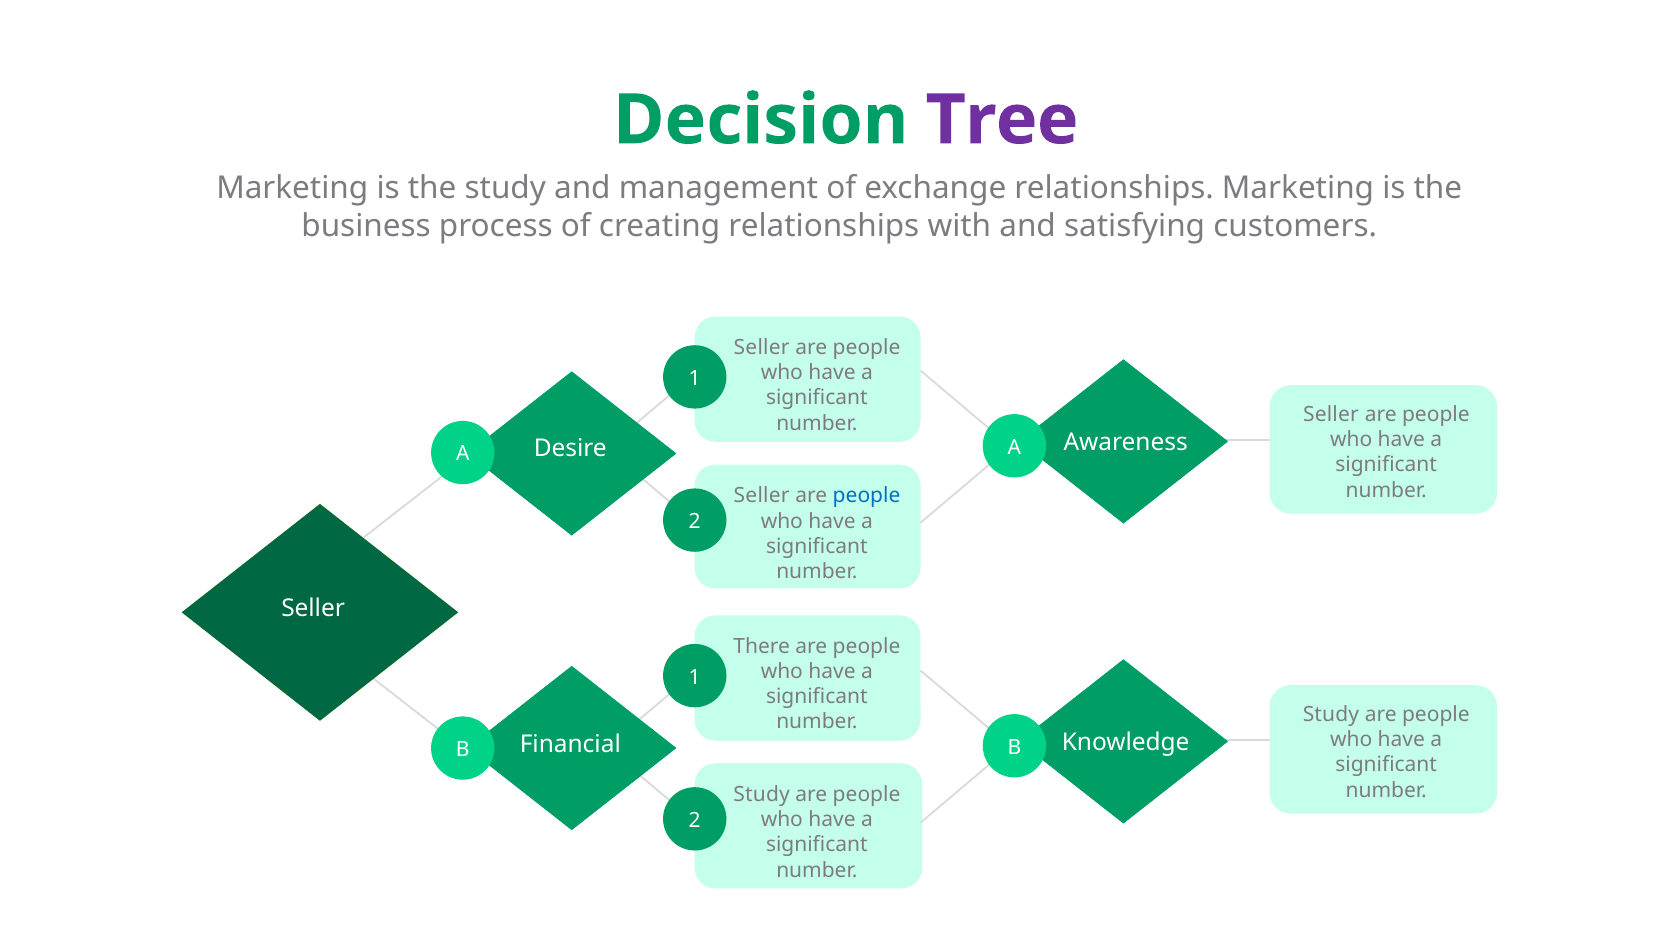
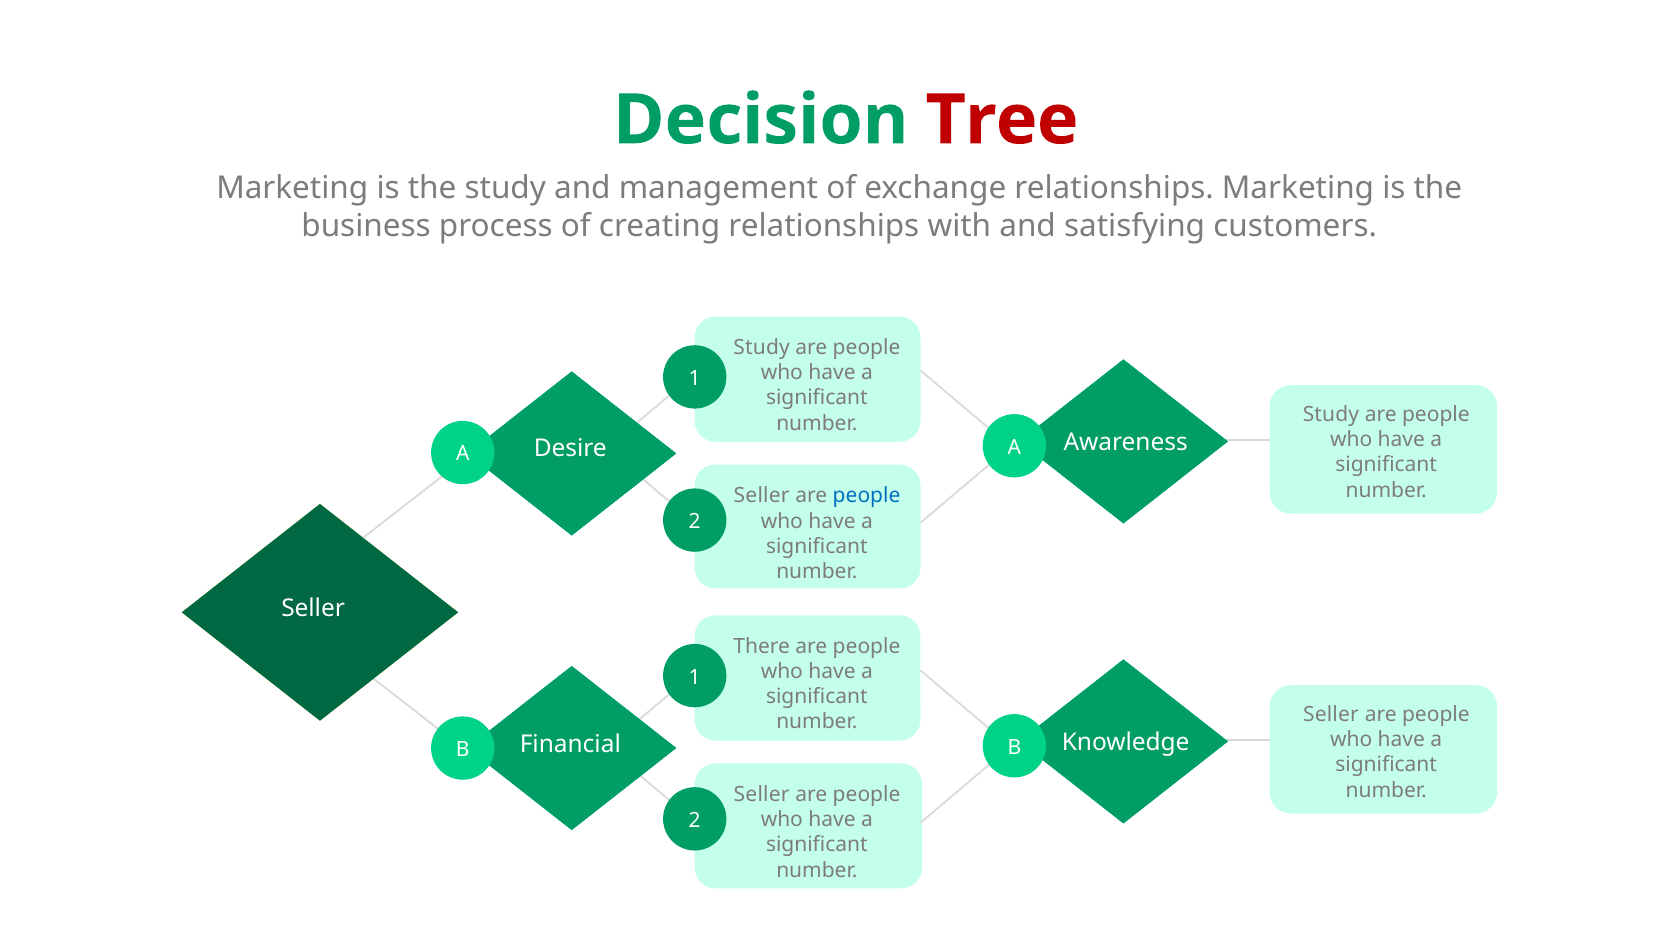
Tree colour: purple -> red
Seller at (762, 348): Seller -> Study
Seller at (1331, 415): Seller -> Study
Study at (1331, 715): Study -> Seller
Study at (762, 795): Study -> Seller
